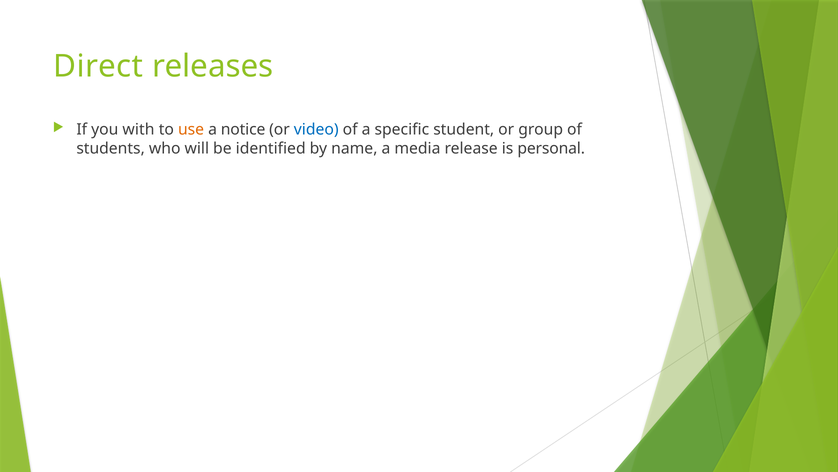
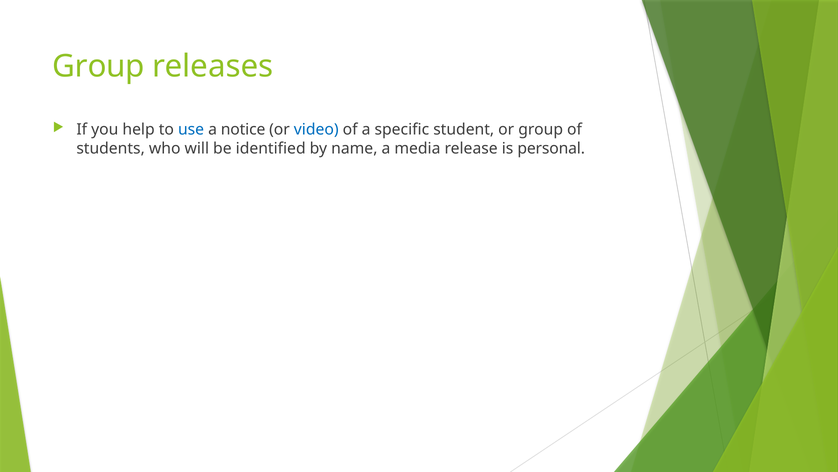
Direct at (98, 66): Direct -> Group
with: with -> help
use colour: orange -> blue
